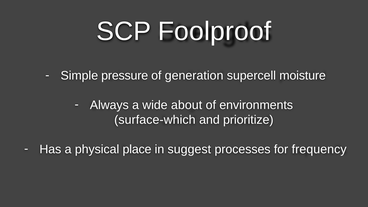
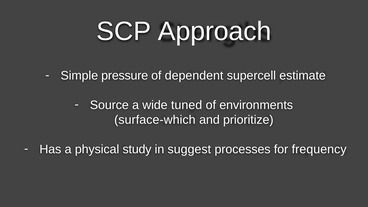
Foolproof: Foolproof -> Approach
generation: generation -> dependent
moisture: moisture -> estimate
Always: Always -> Source
about: about -> tuned
place: place -> study
